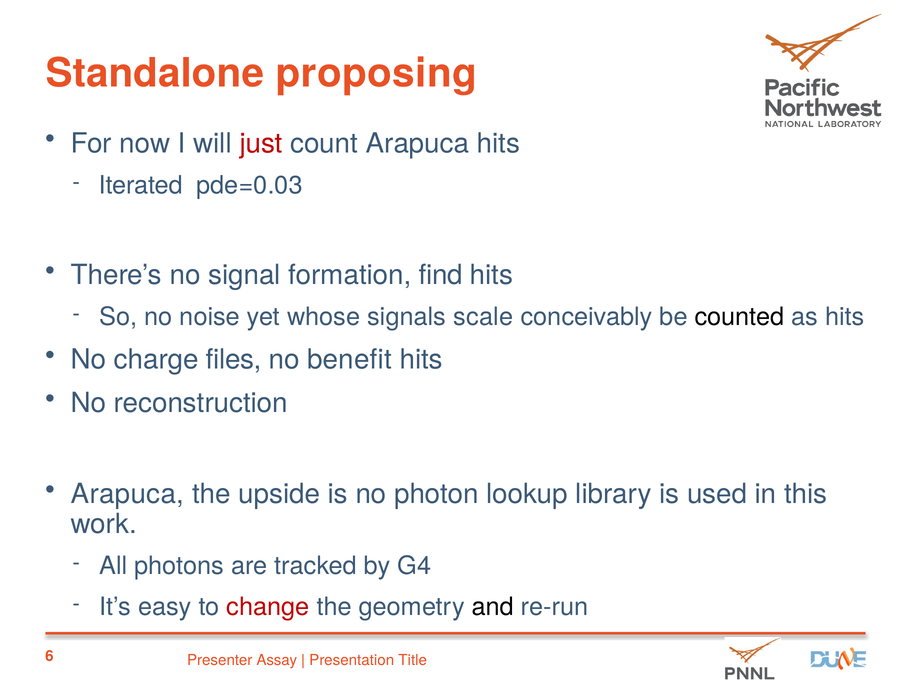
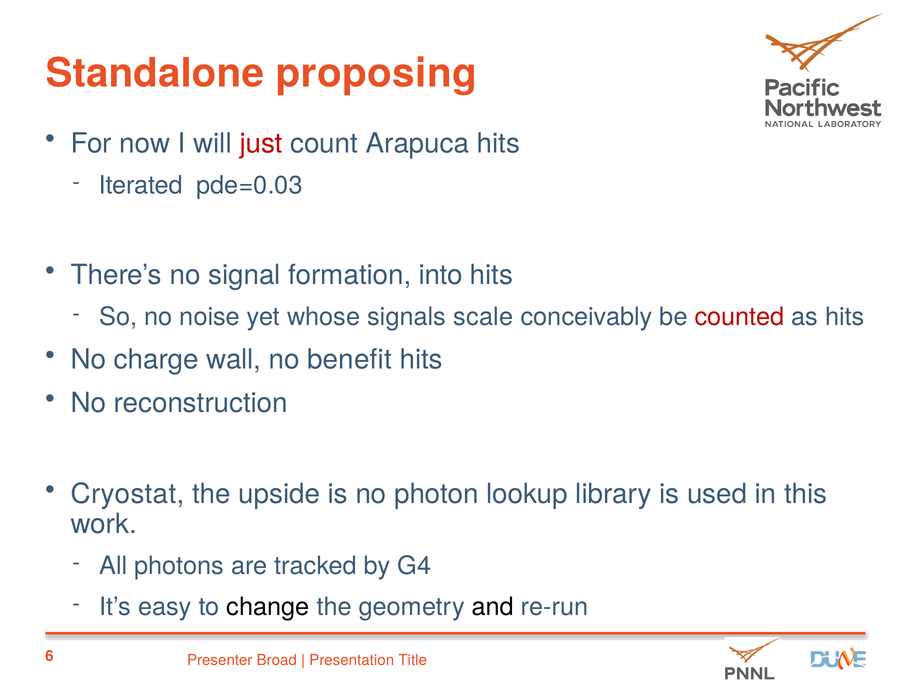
find: find -> into
counted colour: black -> red
files: files -> wall
Arapuca at (128, 494): Arapuca -> Cryostat
change colour: red -> black
Assay: Assay -> Broad
